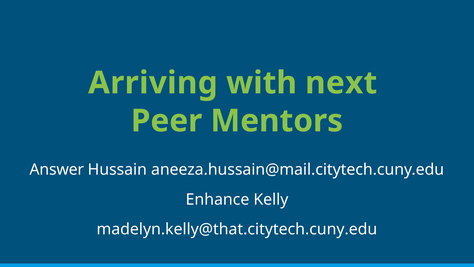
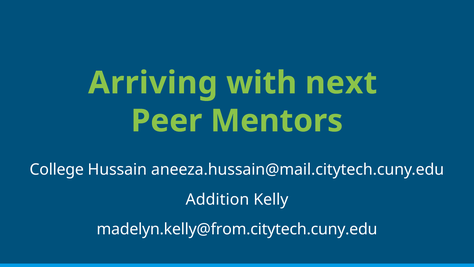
Answer: Answer -> College
Enhance: Enhance -> Addition
madelyn.kelly@that.citytech.cuny.edu: madelyn.kelly@that.citytech.cuny.edu -> madelyn.kelly@from.citytech.cuny.edu
